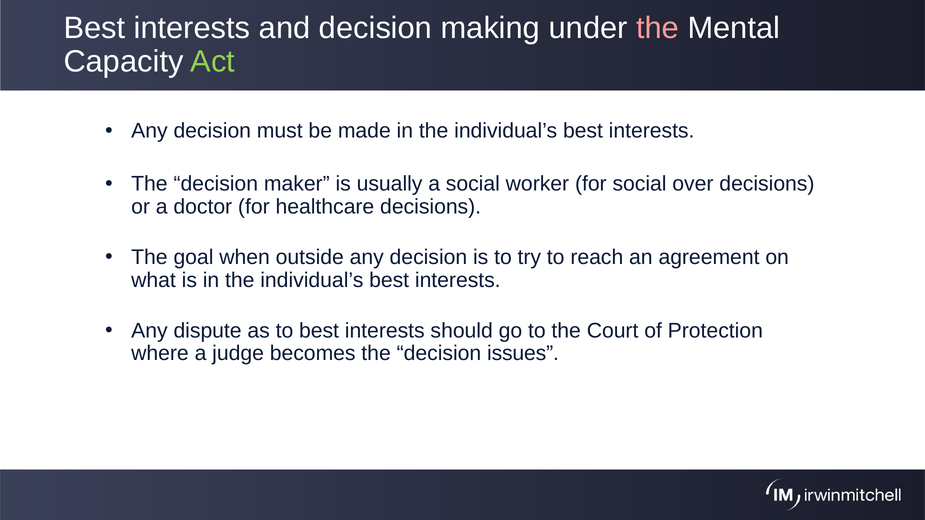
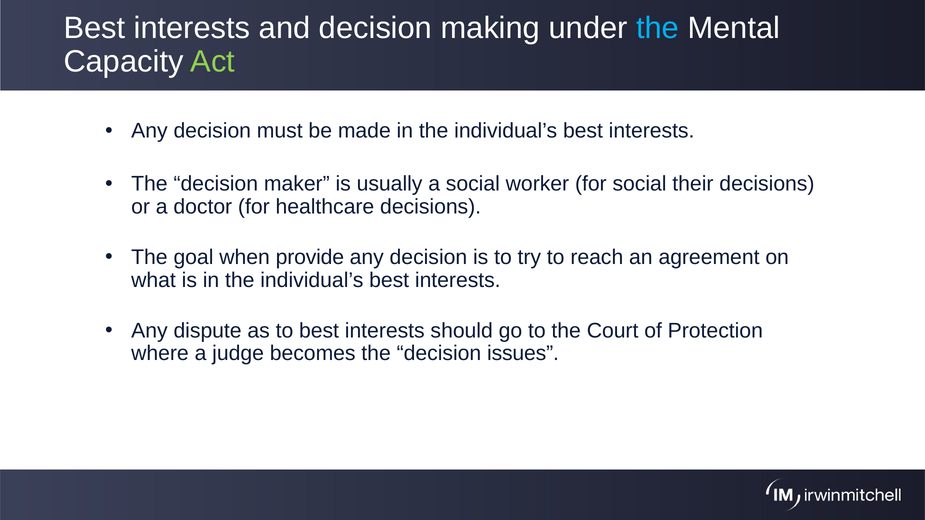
the at (658, 28) colour: pink -> light blue
over: over -> their
outside: outside -> provide
